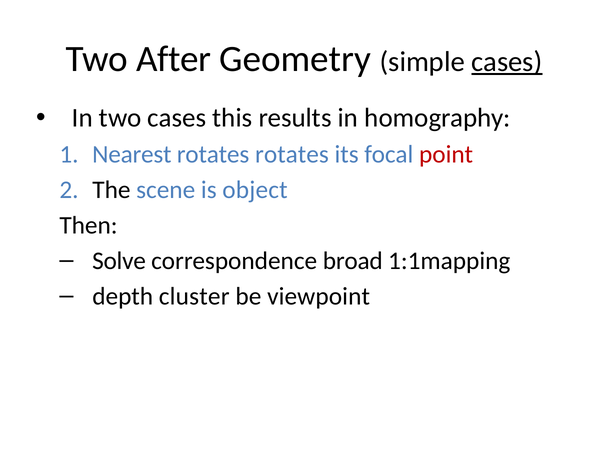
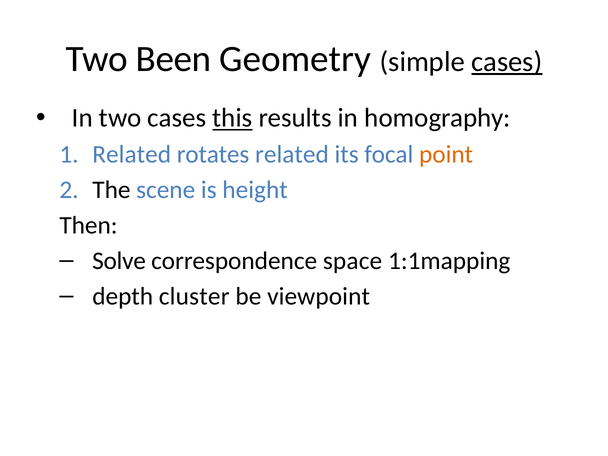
After: After -> Been
this underline: none -> present
Nearest at (132, 154): Nearest -> Related
rotates rotates: rotates -> related
point colour: red -> orange
object: object -> height
broad: broad -> space
